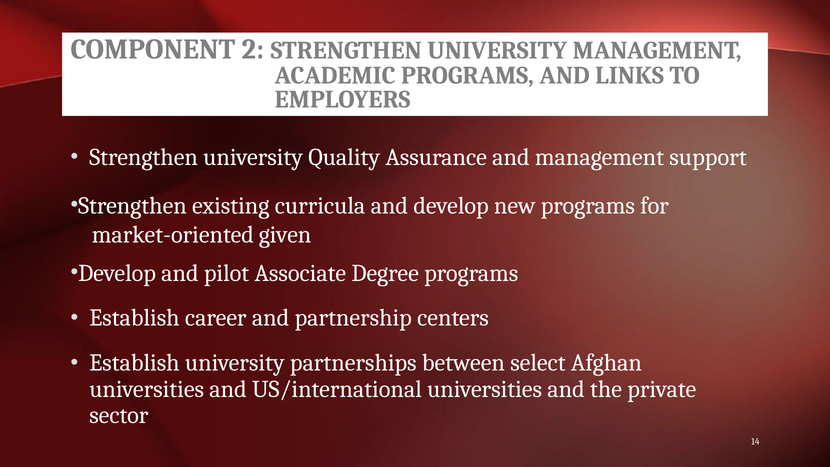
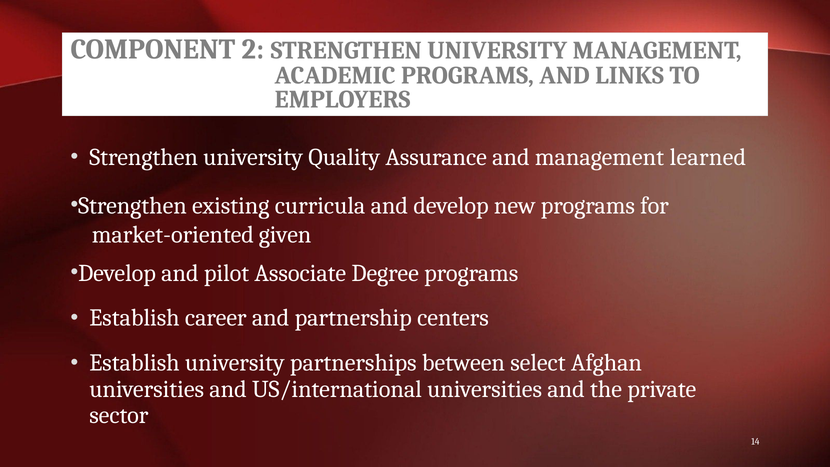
support: support -> learned
